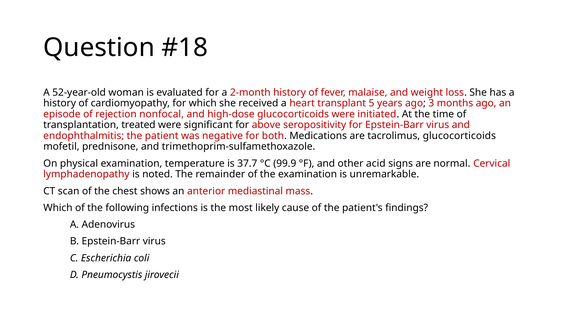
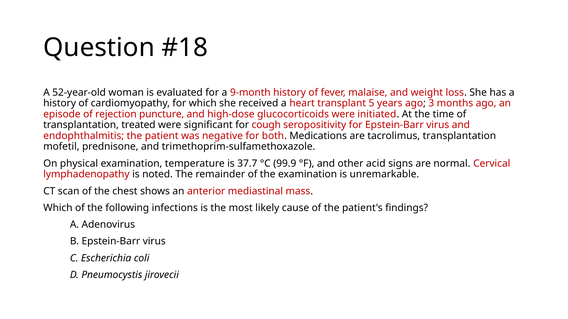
2-month: 2-month -> 9-month
nonfocal: nonfocal -> puncture
above: above -> cough
tacrolimus glucocorticoids: glucocorticoids -> transplantation
